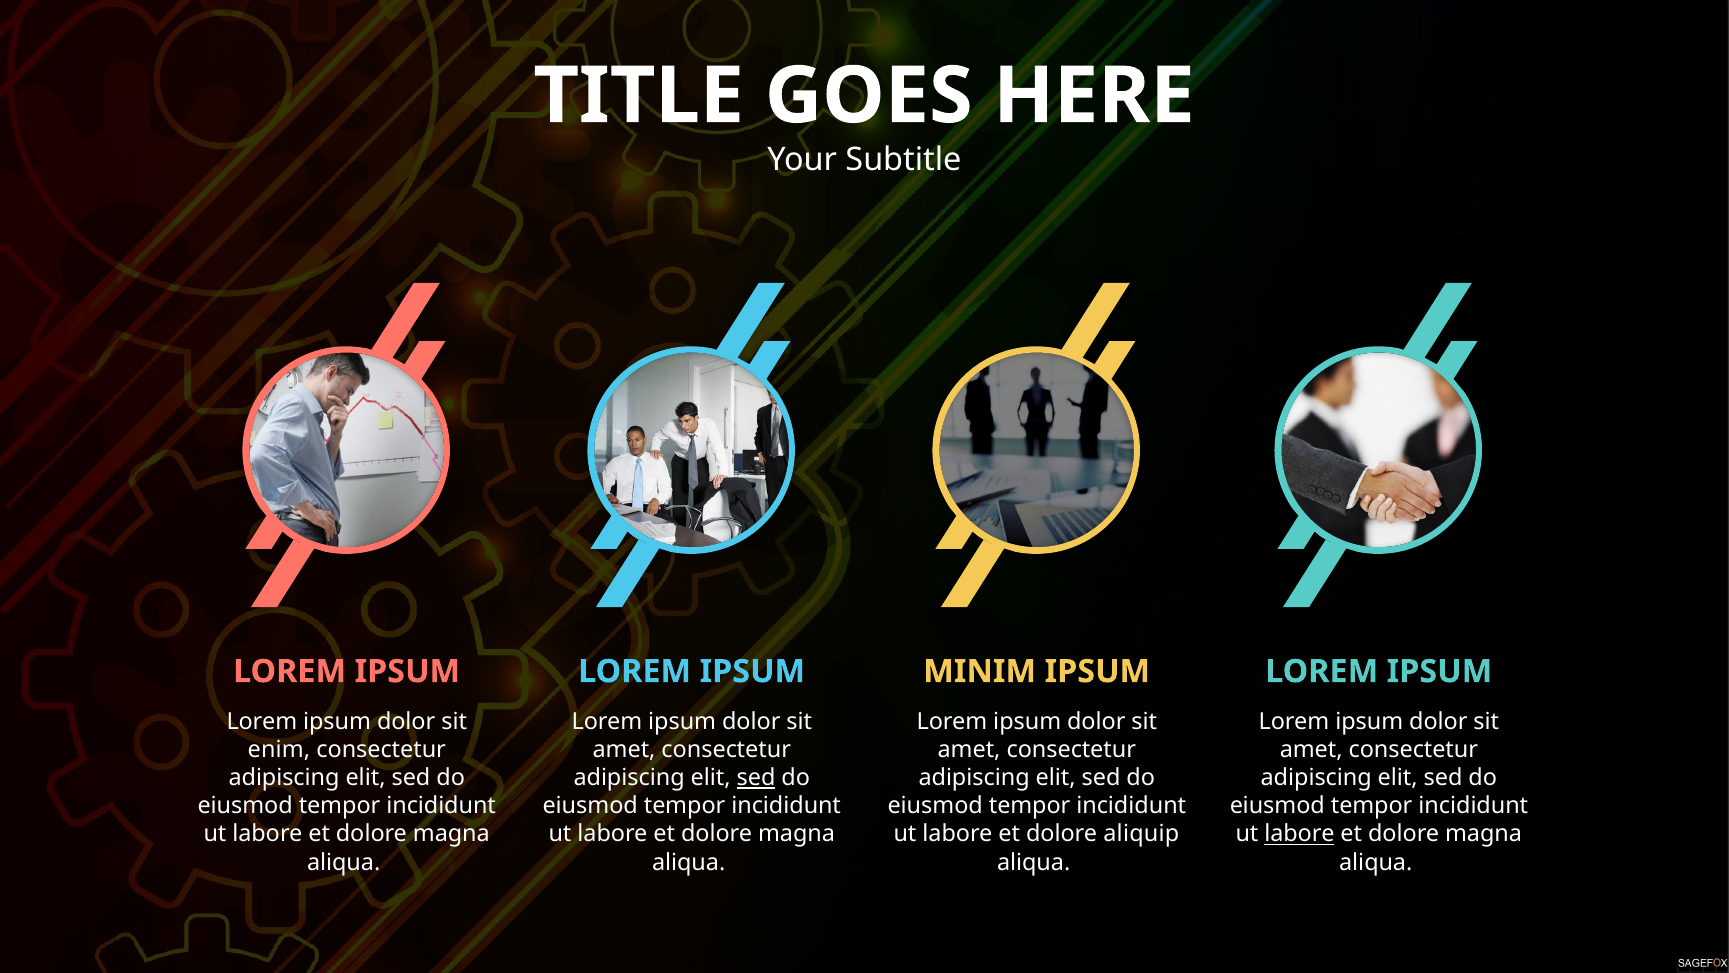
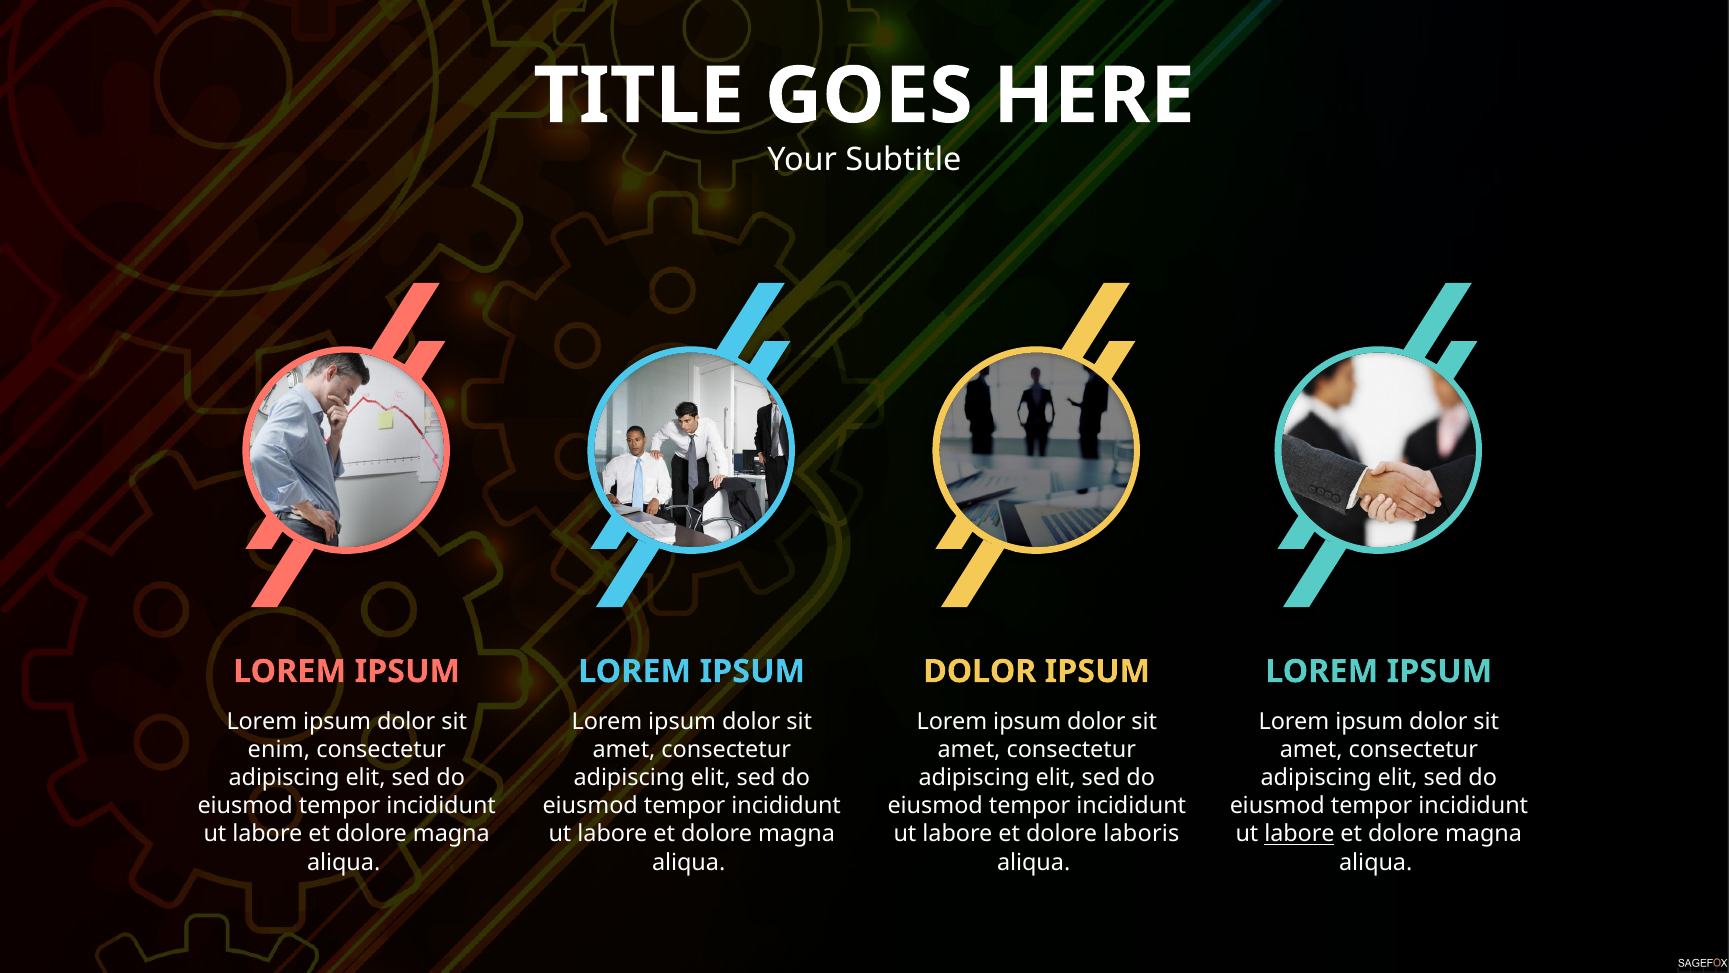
MINIM at (980, 671): MINIM -> DOLOR
sed at (756, 778) underline: present -> none
aliquip: aliquip -> laboris
